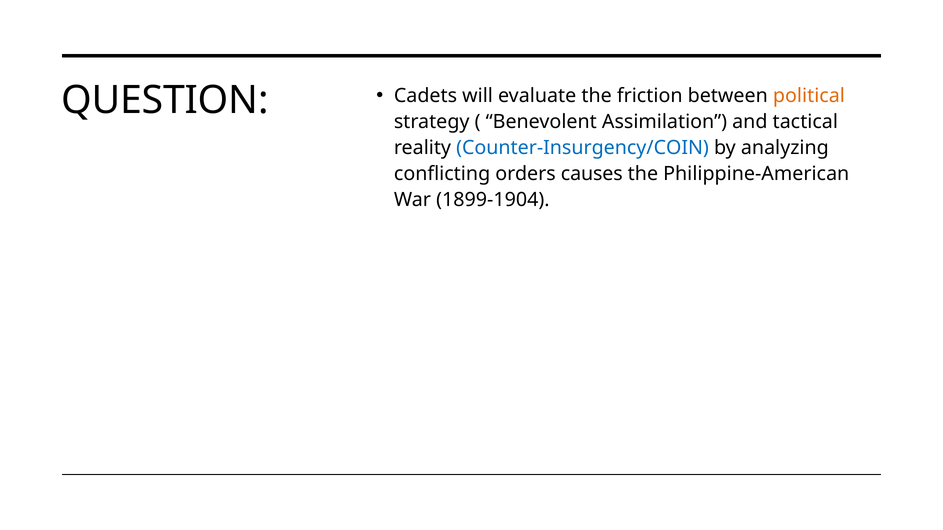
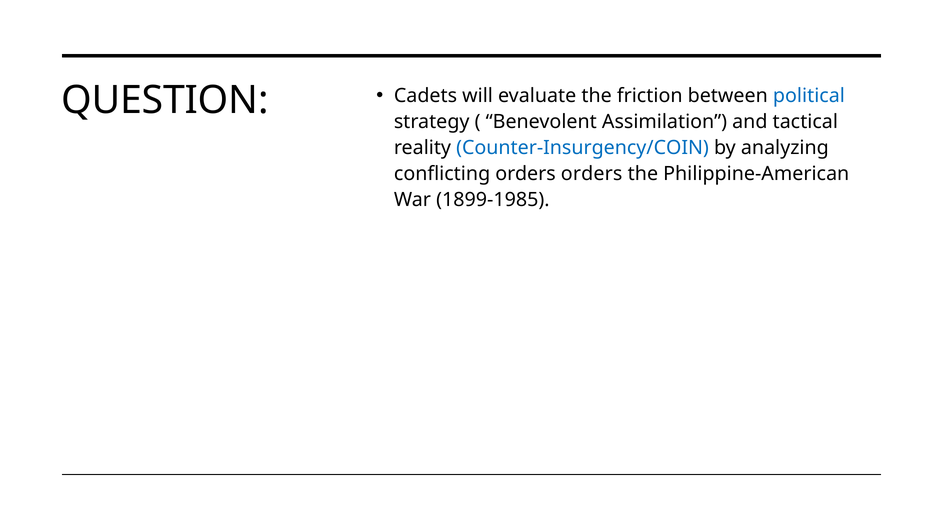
political colour: orange -> blue
orders causes: causes -> orders
1899-1904: 1899-1904 -> 1899-1985
